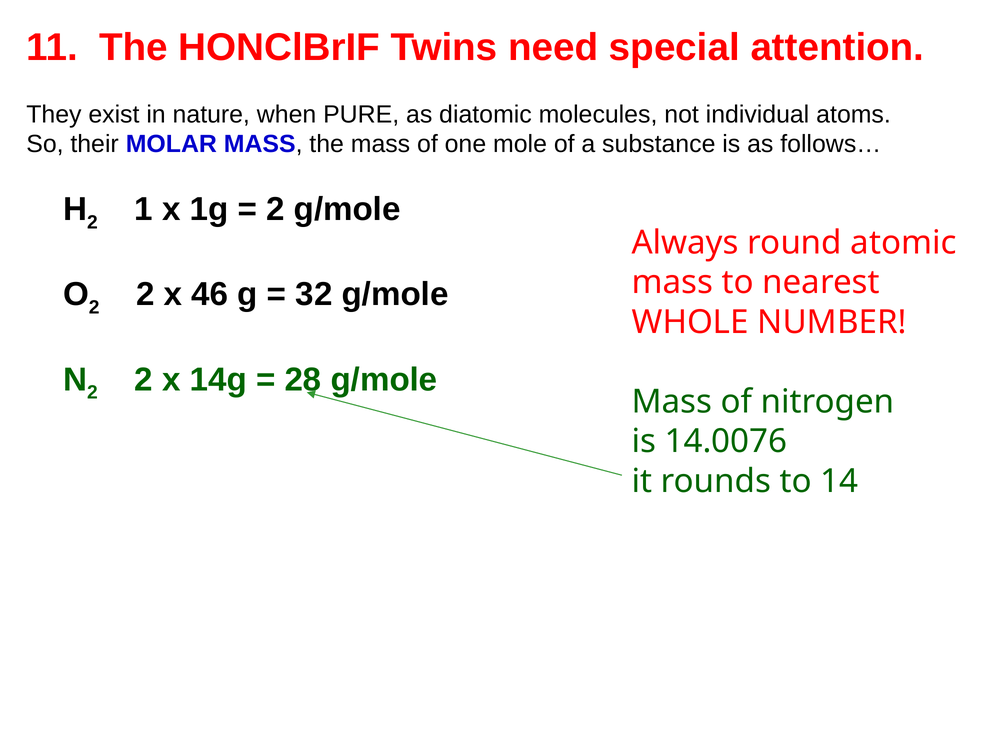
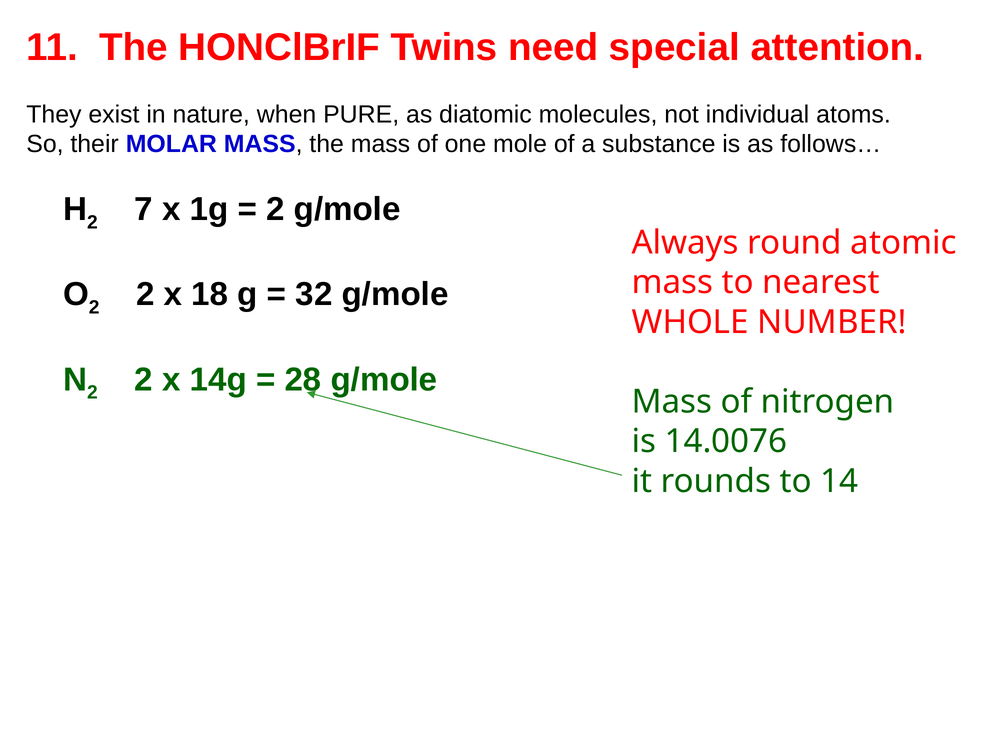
1: 1 -> 7
46: 46 -> 18
